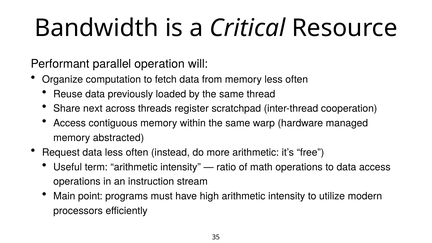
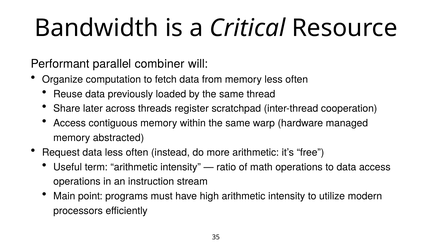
operation: operation -> combiner
next: next -> later
